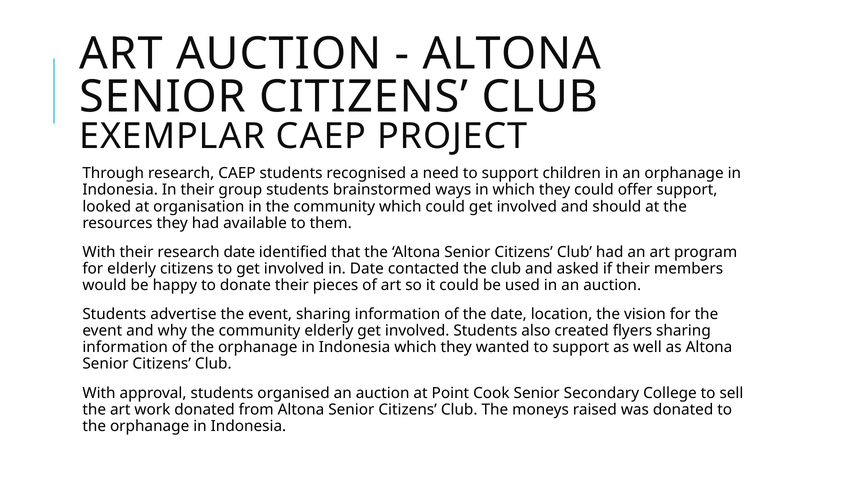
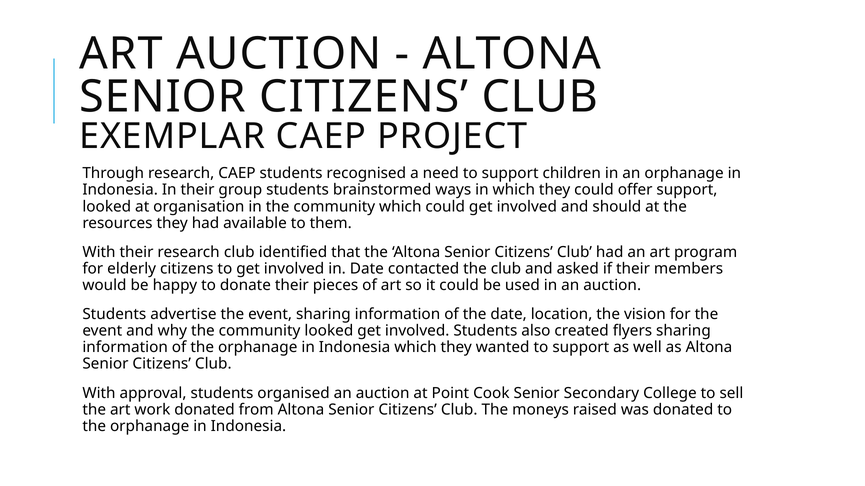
research date: date -> club
community elderly: elderly -> looked
